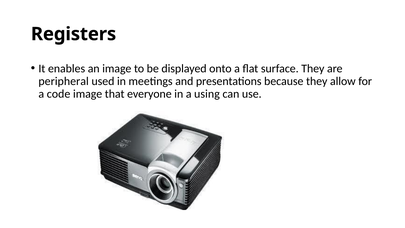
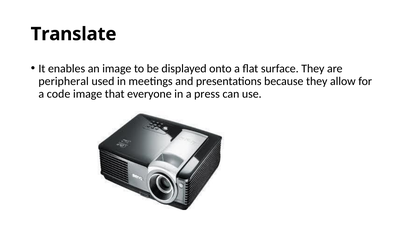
Registers: Registers -> Translate
using: using -> press
